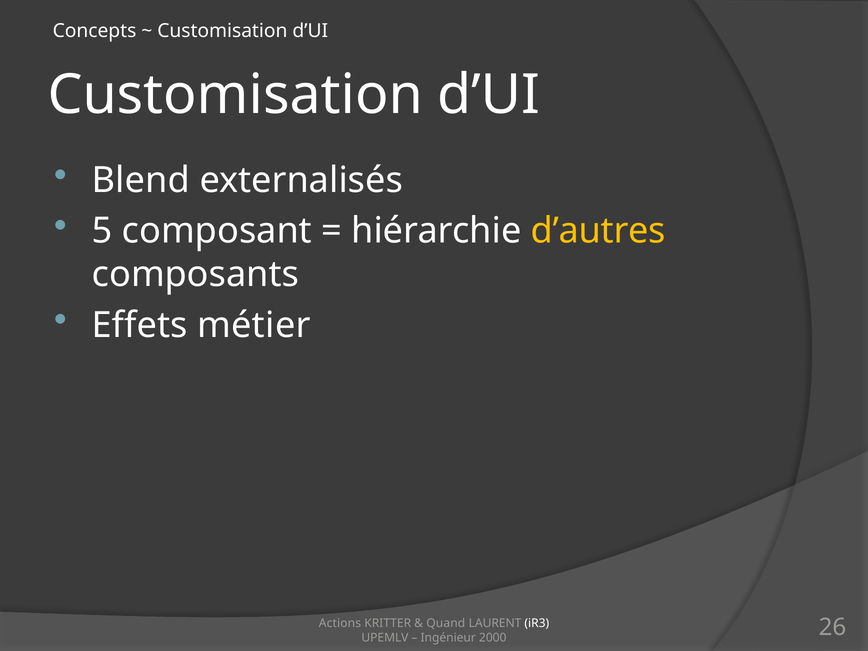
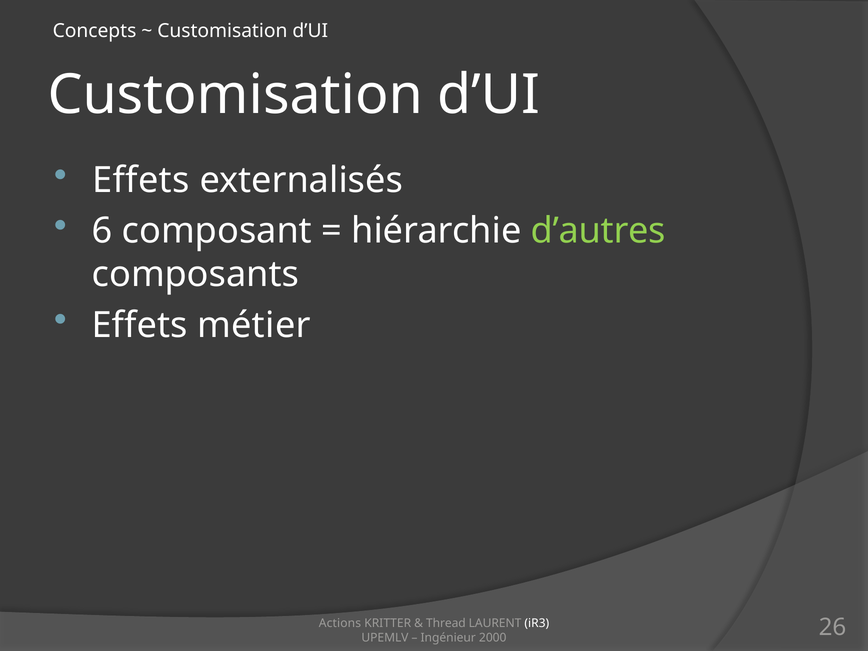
Blend at (141, 180): Blend -> Effets
5: 5 -> 6
d’autres colour: yellow -> light green
Quand: Quand -> Thread
